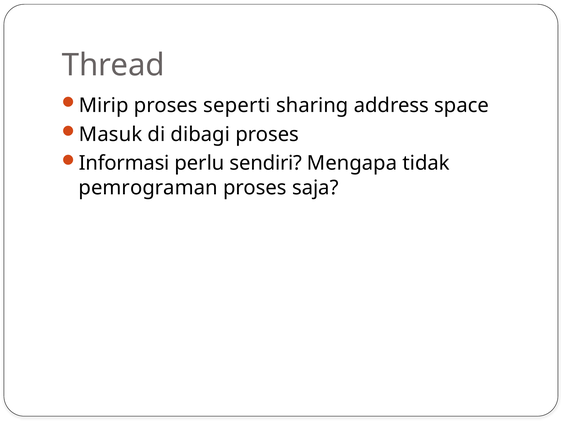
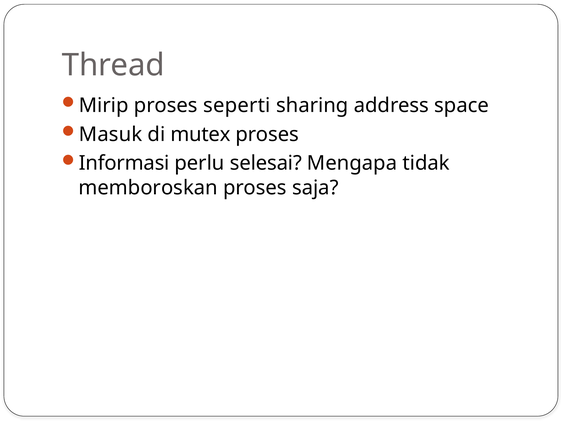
dibagi: dibagi -> mutex
sendiri: sendiri -> selesai
pemrograman: pemrograman -> memboroskan
